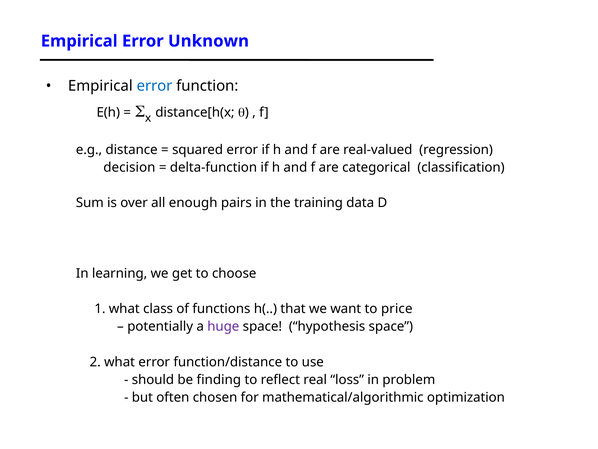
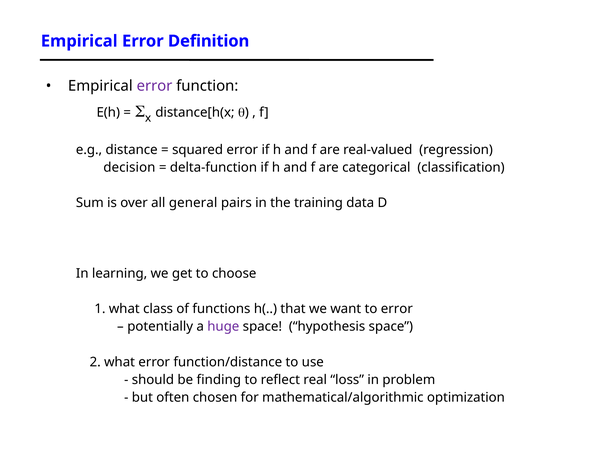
Unknown: Unknown -> Definition
error at (155, 86) colour: blue -> purple
enough: enough -> general
to price: price -> error
